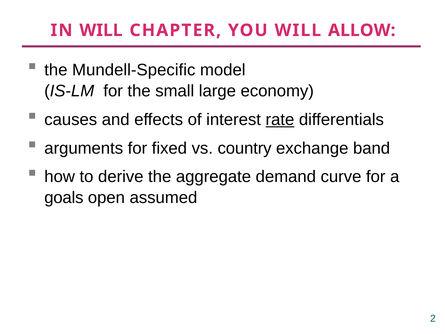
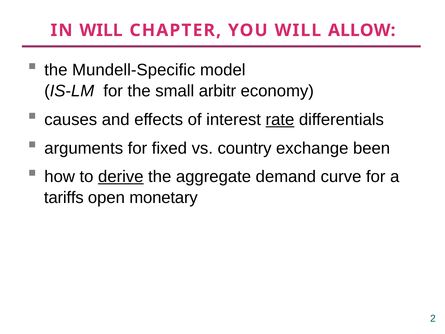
large: large -> arbitr
band: band -> been
derive underline: none -> present
goals: goals -> tariffs
assumed: assumed -> monetary
